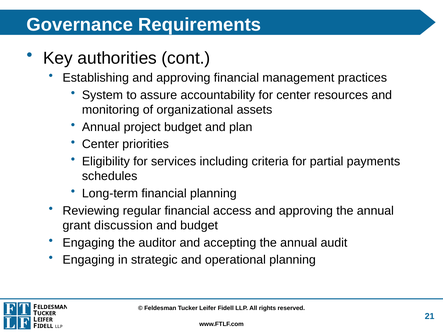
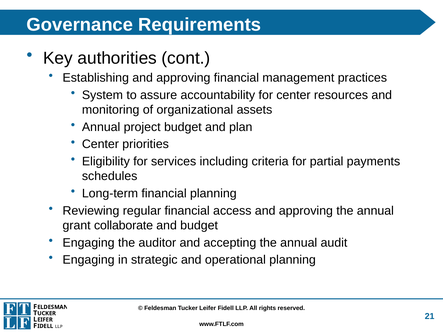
discussion: discussion -> collaborate
